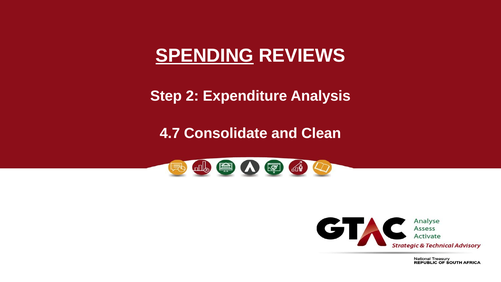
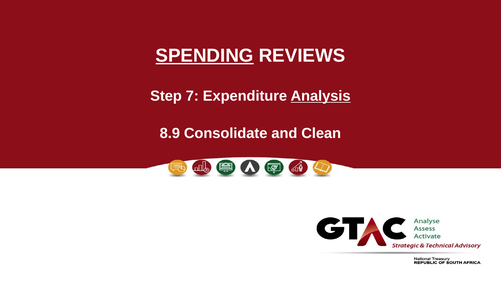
2: 2 -> 7
Analysis underline: none -> present
4.7: 4.7 -> 8.9
